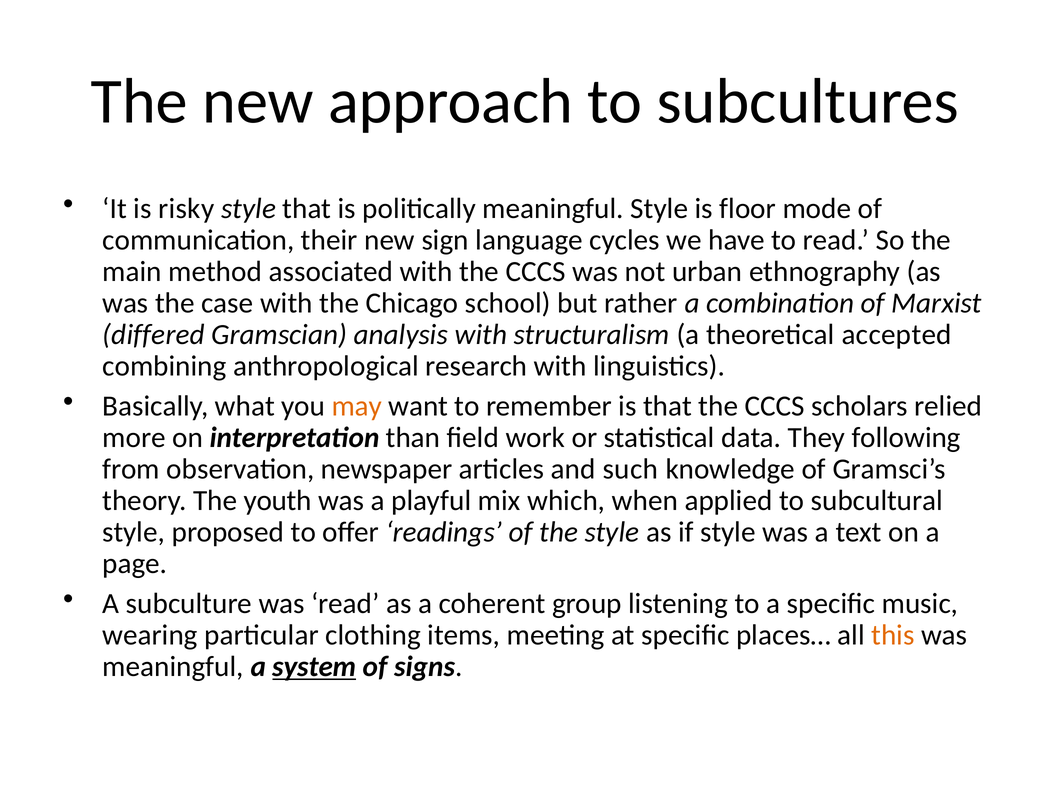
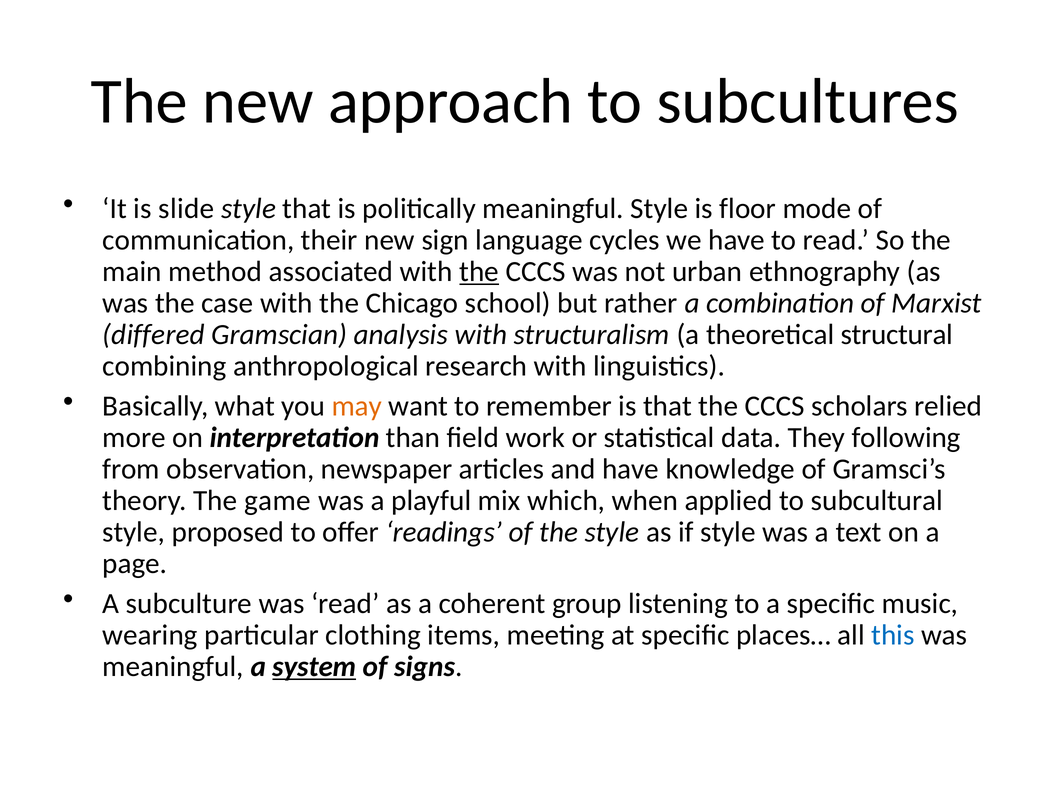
risky: risky -> slide
the at (479, 272) underline: none -> present
accepted: accepted -> structural
and such: such -> have
youth: youth -> game
this colour: orange -> blue
